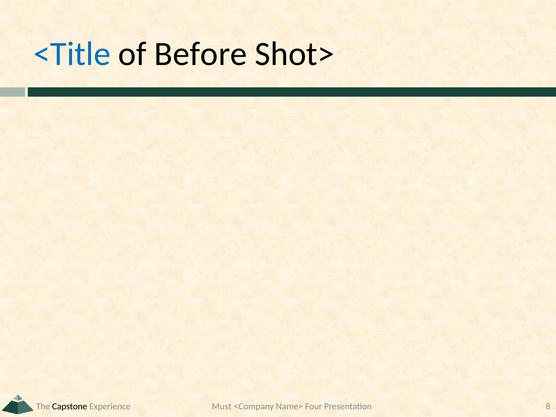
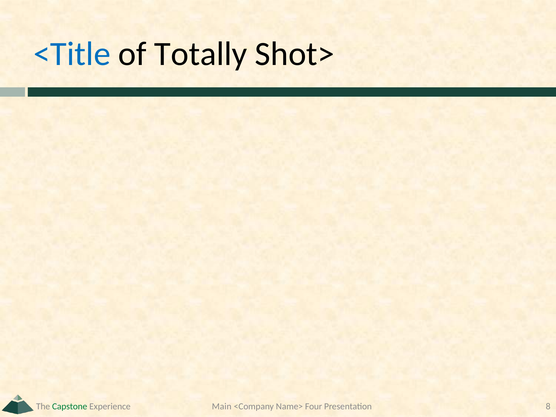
Before: Before -> Totally
Capstone colour: black -> green
Must: Must -> Main
